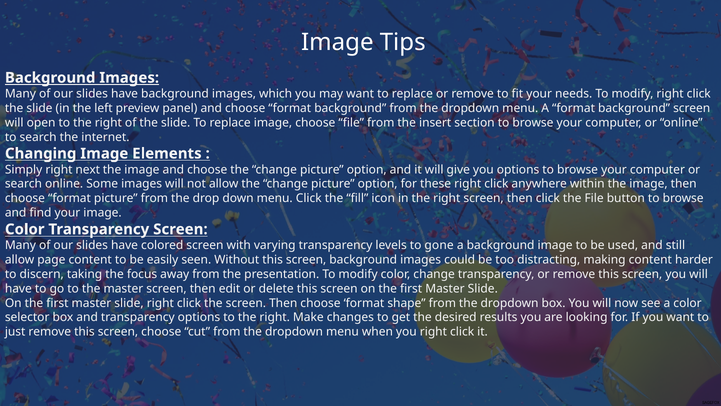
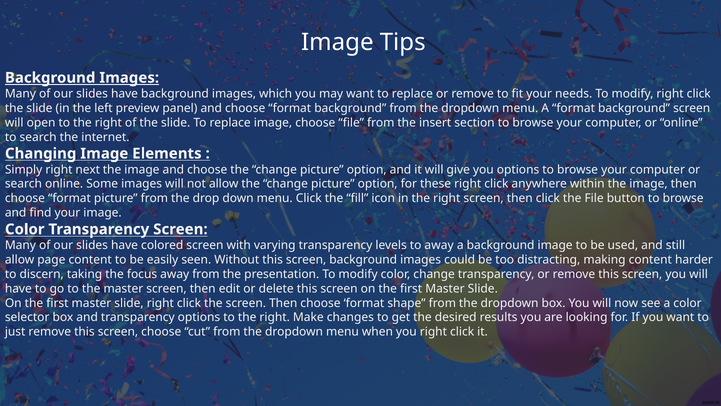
to gone: gone -> away
